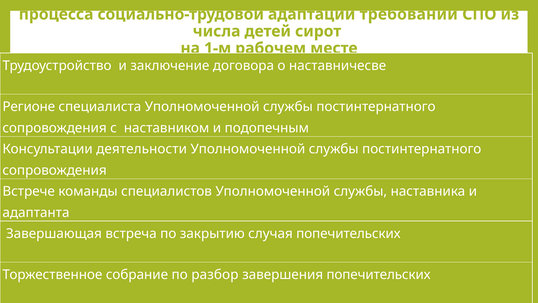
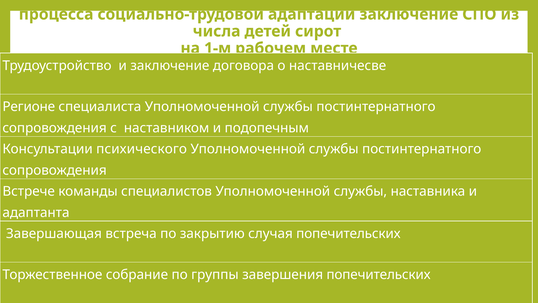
адаптации требований: требований -> заключение
деятельности: деятельности -> психического
разбор: разбор -> группы
